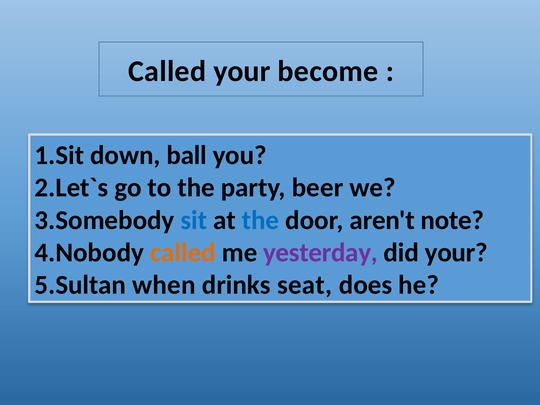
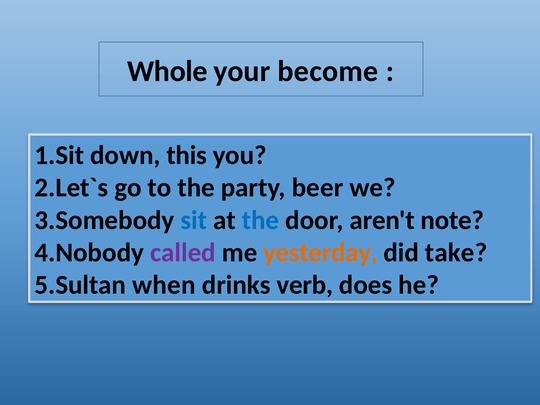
Called at (167, 71): Called -> Whole
ball: ball -> this
called at (183, 253) colour: orange -> purple
yesterday colour: purple -> orange
did your: your -> take
seat: seat -> verb
